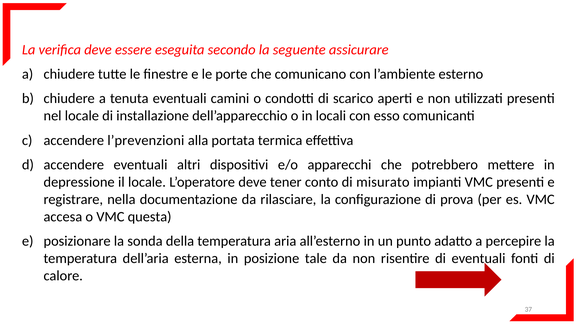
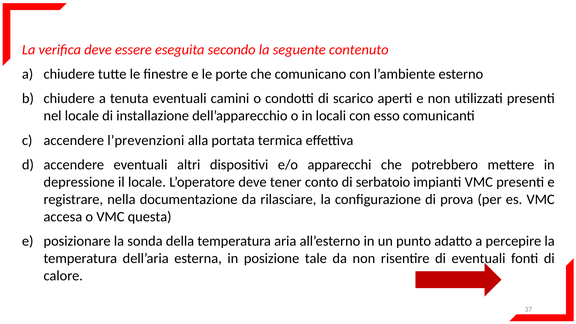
assicurare: assicurare -> contenuto
misurato: misurato -> serbatoio
